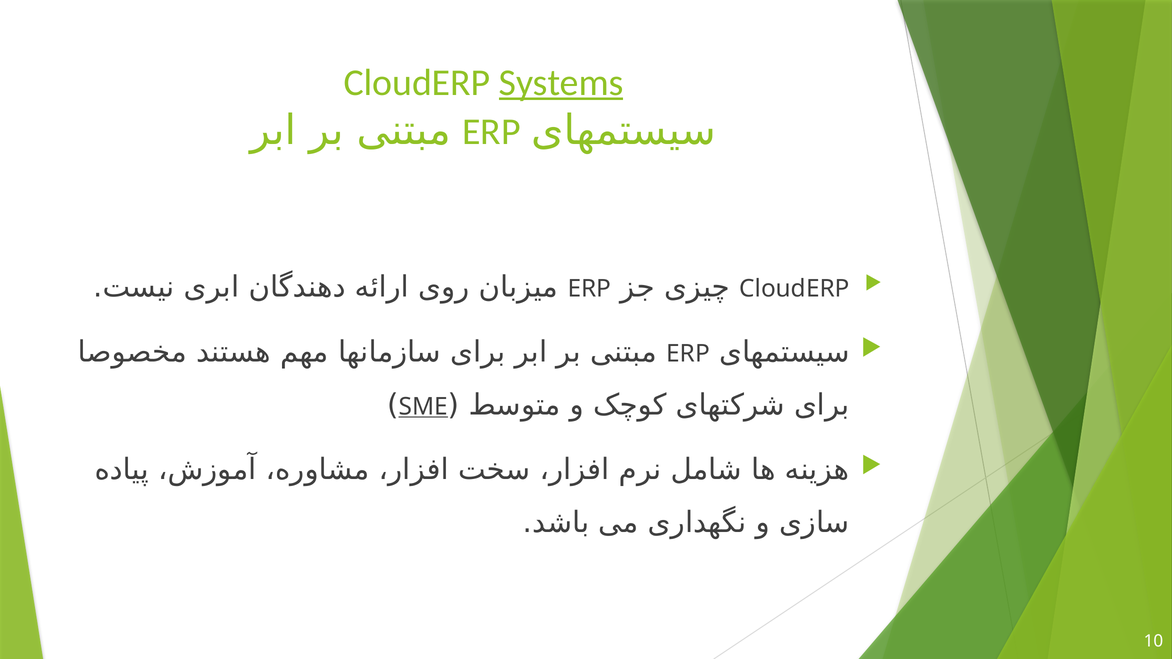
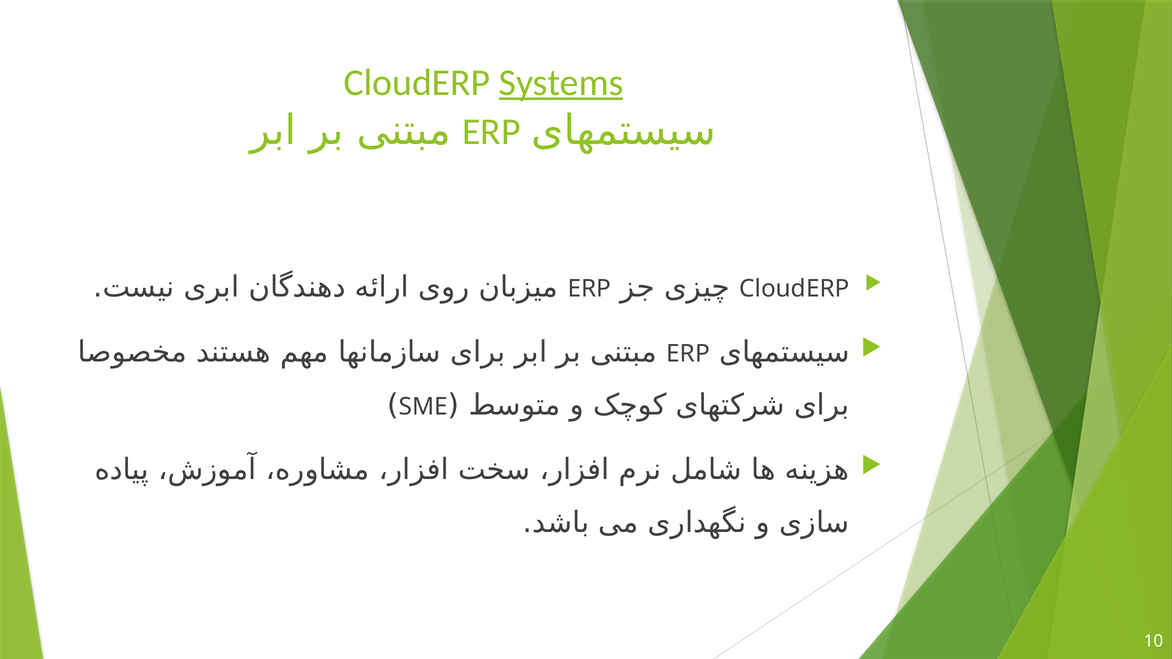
SME underline: present -> none
